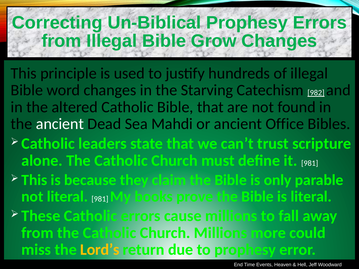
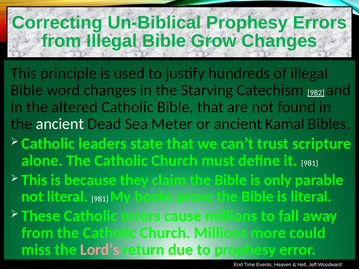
Mahdi: Mahdi -> Meter
Office: Office -> Kamal
Lord’s colour: yellow -> pink
